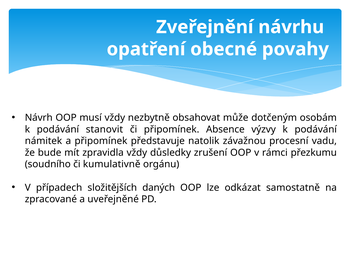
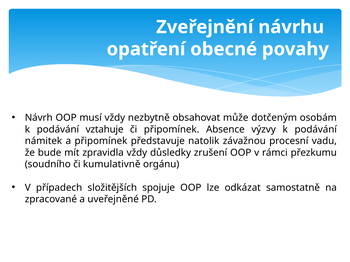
stanovit: stanovit -> vztahuje
daných: daných -> spojuje
